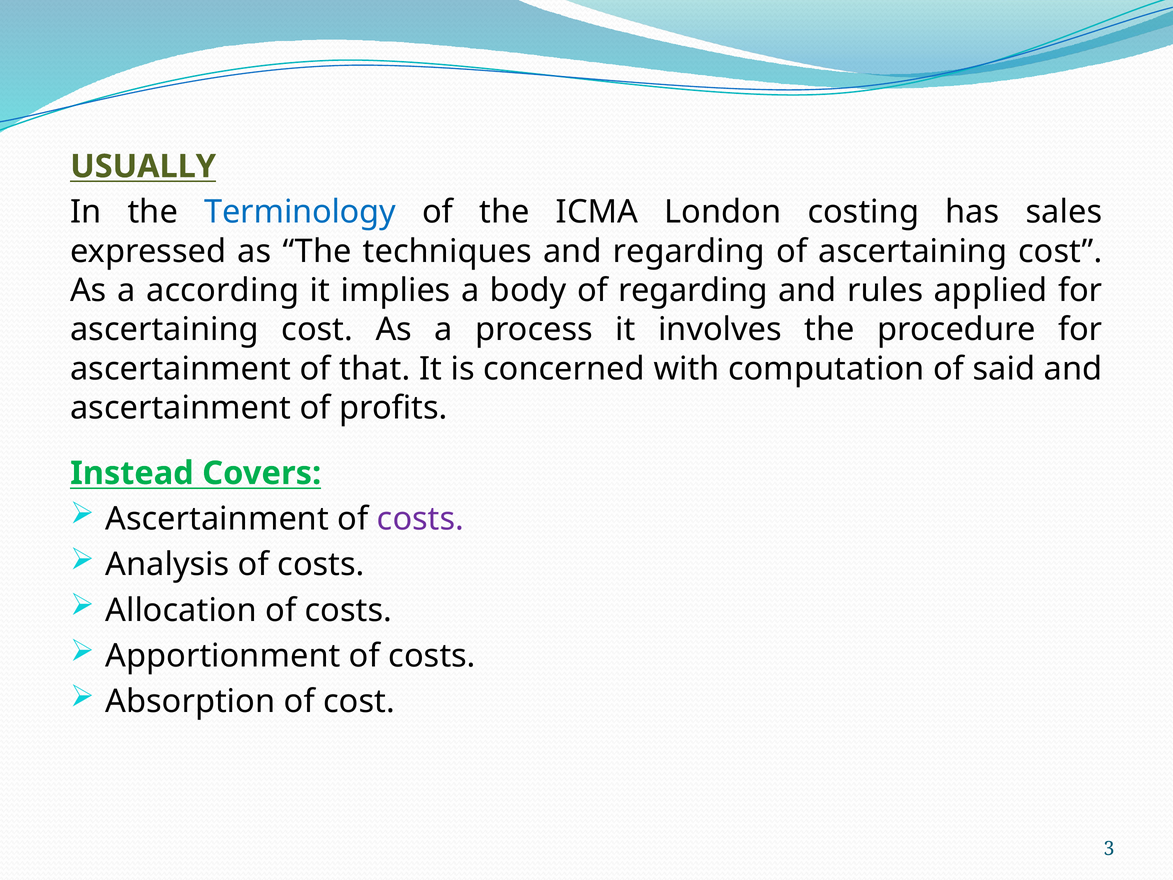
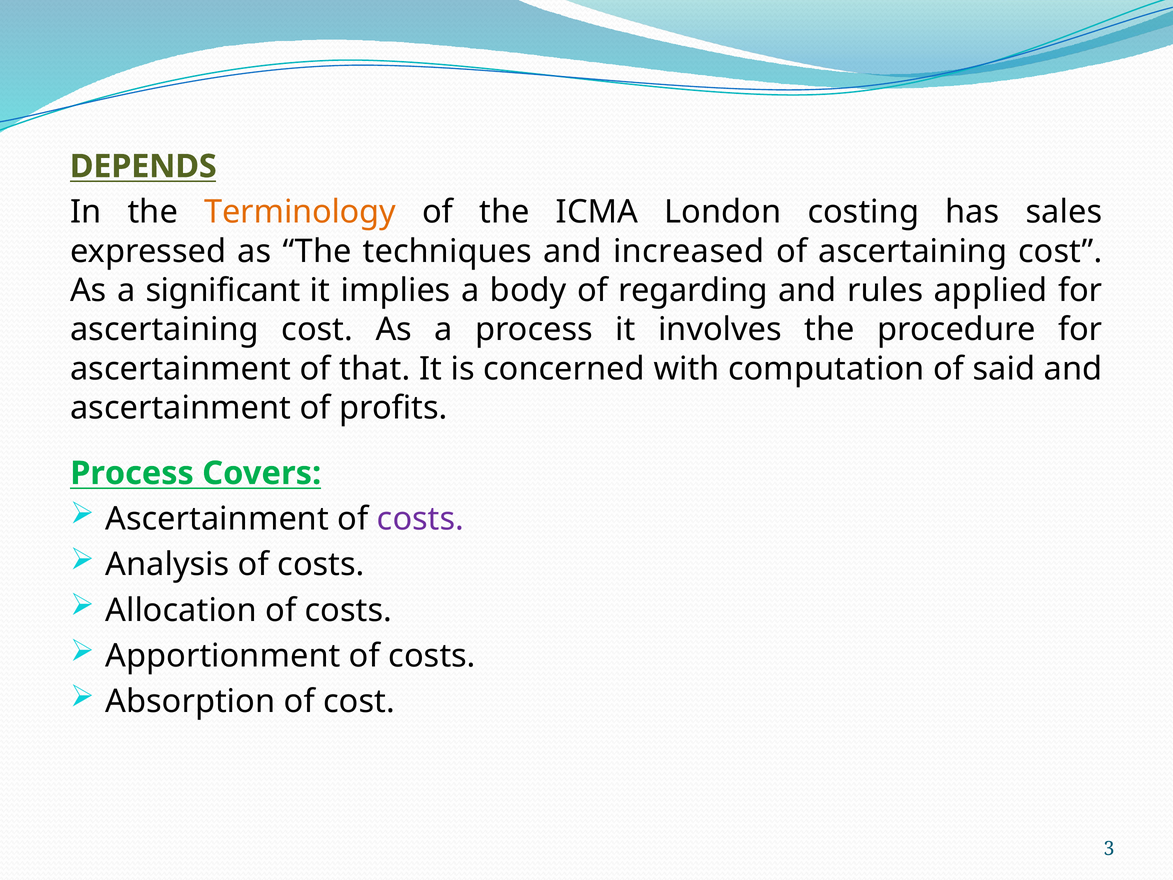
USUALLY: USUALLY -> DEPENDS
Terminology colour: blue -> orange
and regarding: regarding -> increased
according: according -> significant
Instead at (132, 473): Instead -> Process
